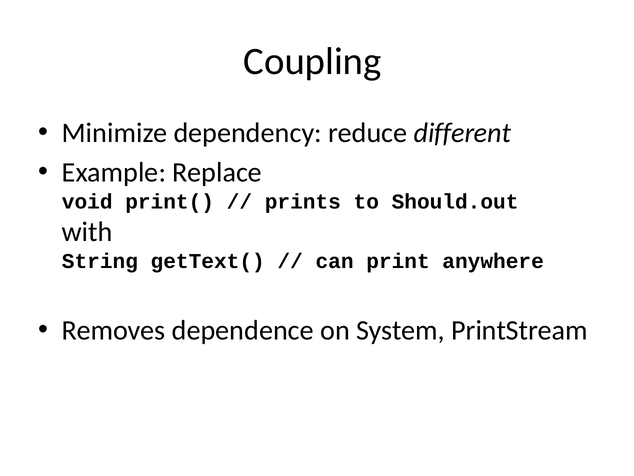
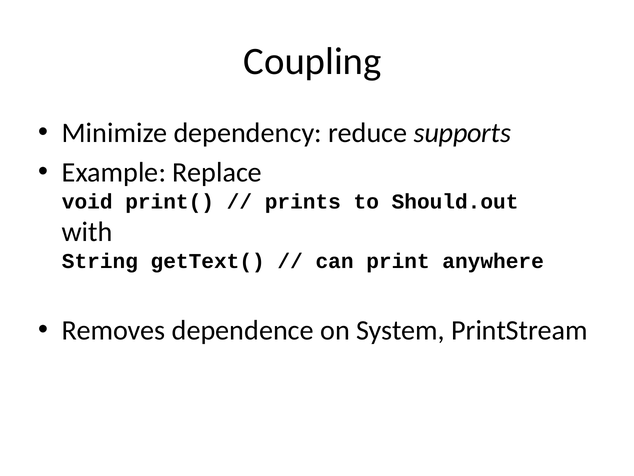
different: different -> supports
